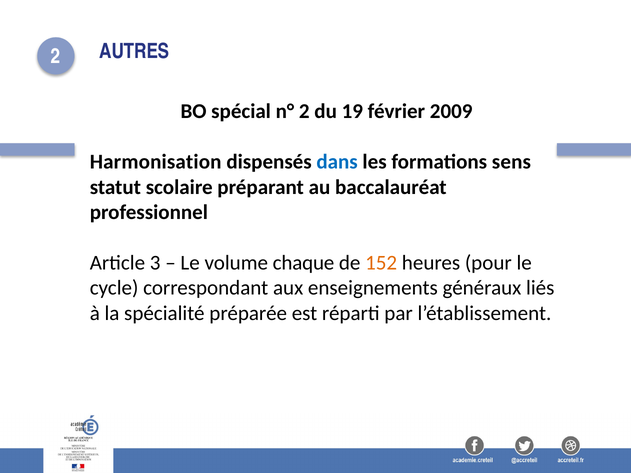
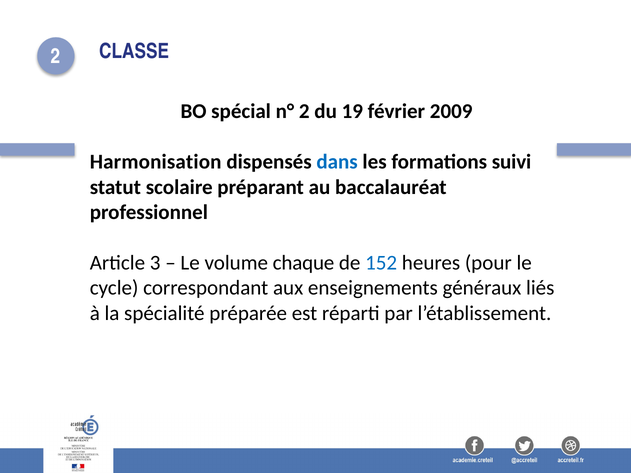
AUTRES: AUTRES -> CLASSE
sens: sens -> suivi
152 colour: orange -> blue
